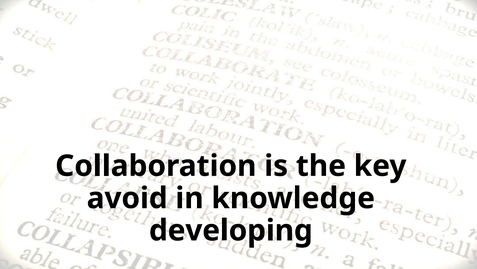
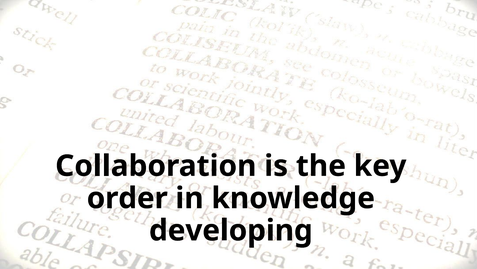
avoid: avoid -> order
